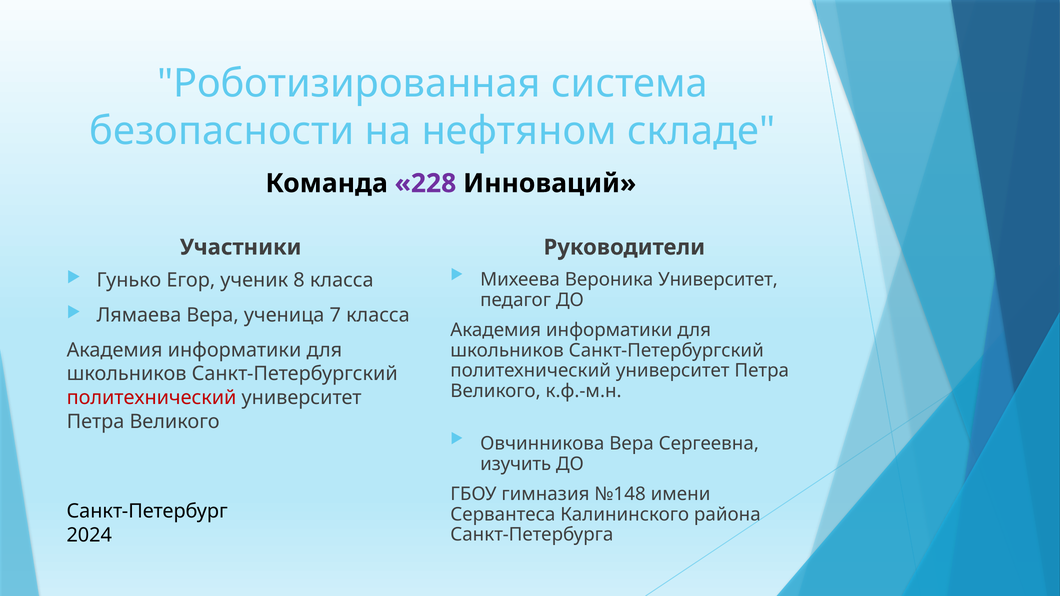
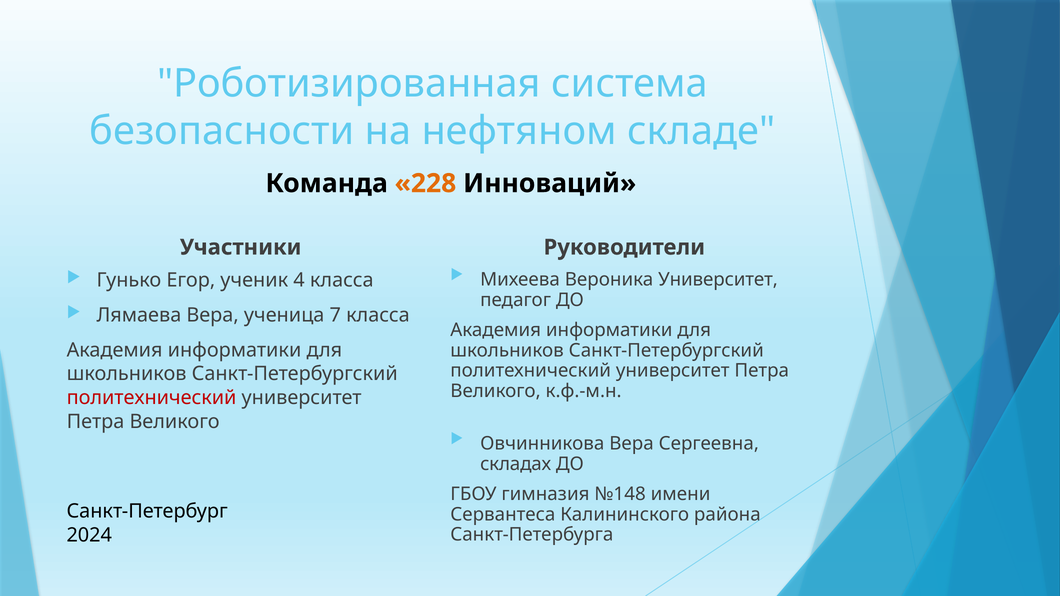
228 colour: purple -> orange
8: 8 -> 4
изучить: изучить -> складах
